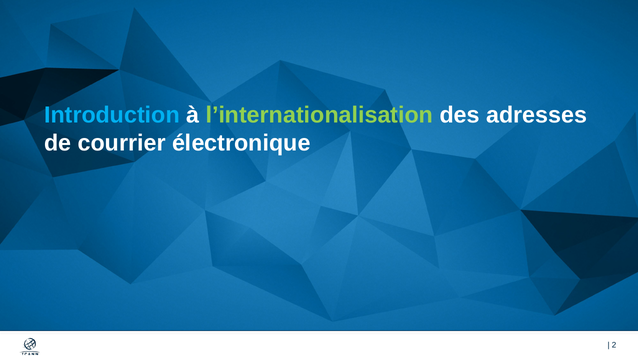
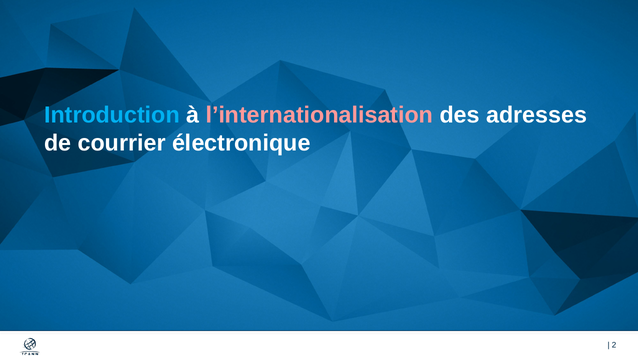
l’internationalisation colour: light green -> pink
